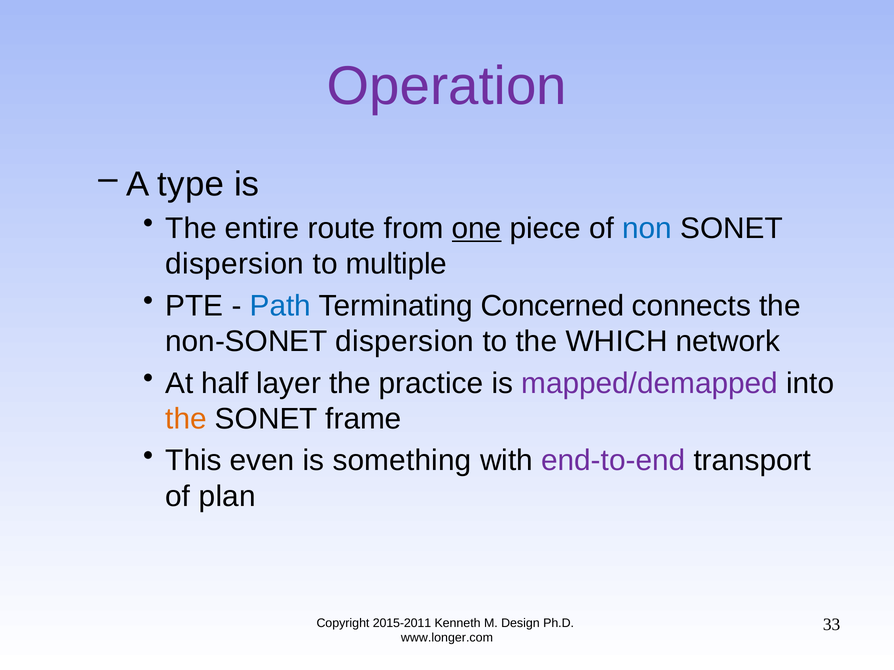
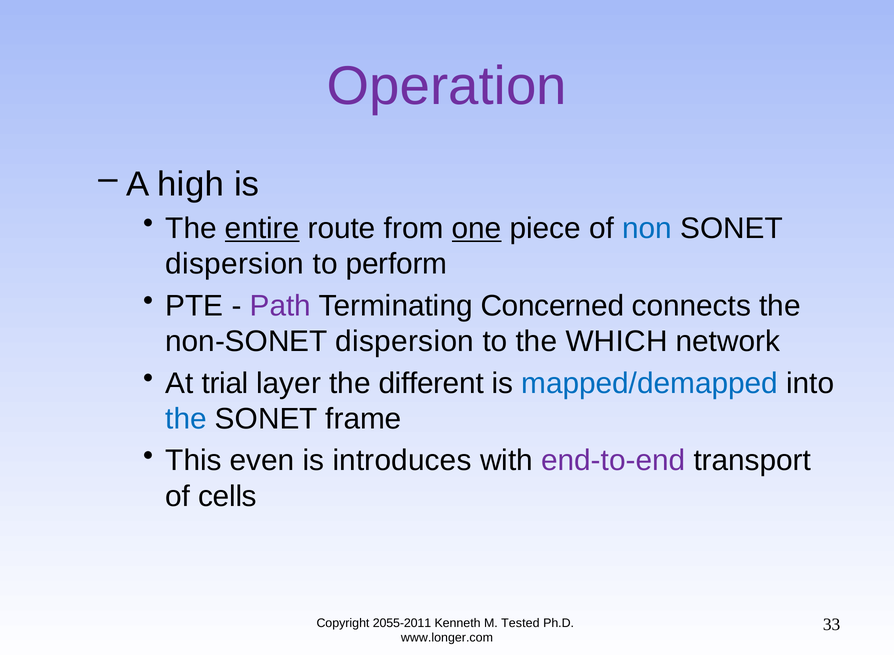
type: type -> high
entire underline: none -> present
multiple: multiple -> perform
Path colour: blue -> purple
half: half -> trial
practice: practice -> different
mapped/demapped colour: purple -> blue
the at (186, 419) colour: orange -> blue
something: something -> introduces
plan: plan -> cells
2015-2011: 2015-2011 -> 2055-2011
Design: Design -> Tested
